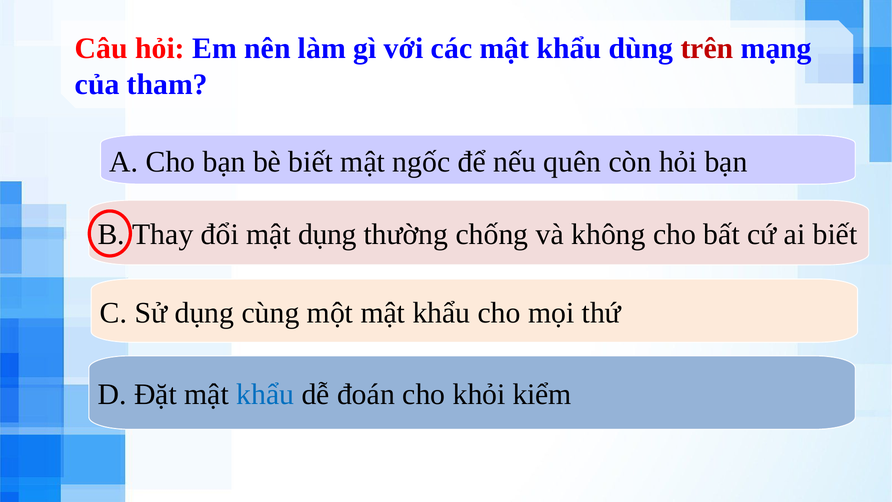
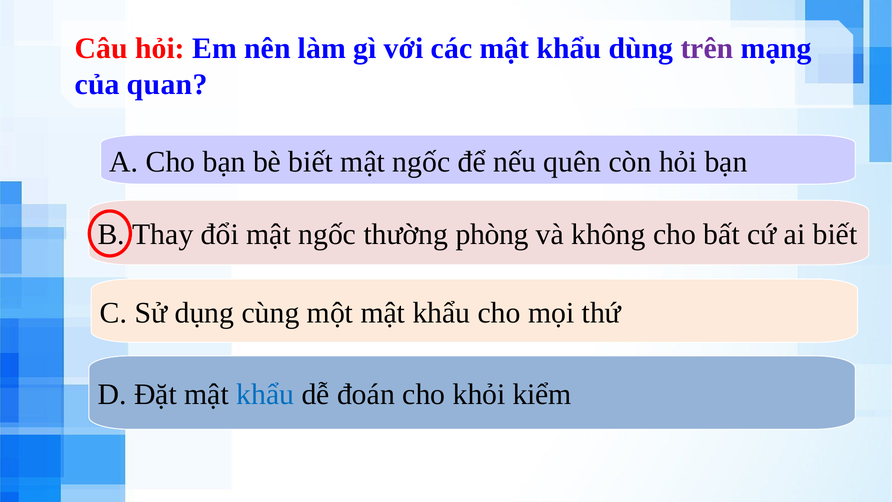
trên colour: red -> purple
tham: tham -> quan
đổi mật dụng: dụng -> ngốc
chống: chống -> phòng
